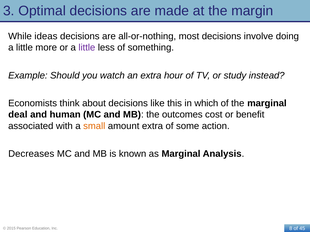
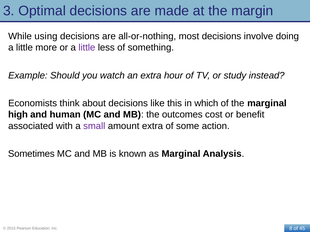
ideas: ideas -> using
deal: deal -> high
small colour: orange -> purple
Decreases: Decreases -> Sometimes
